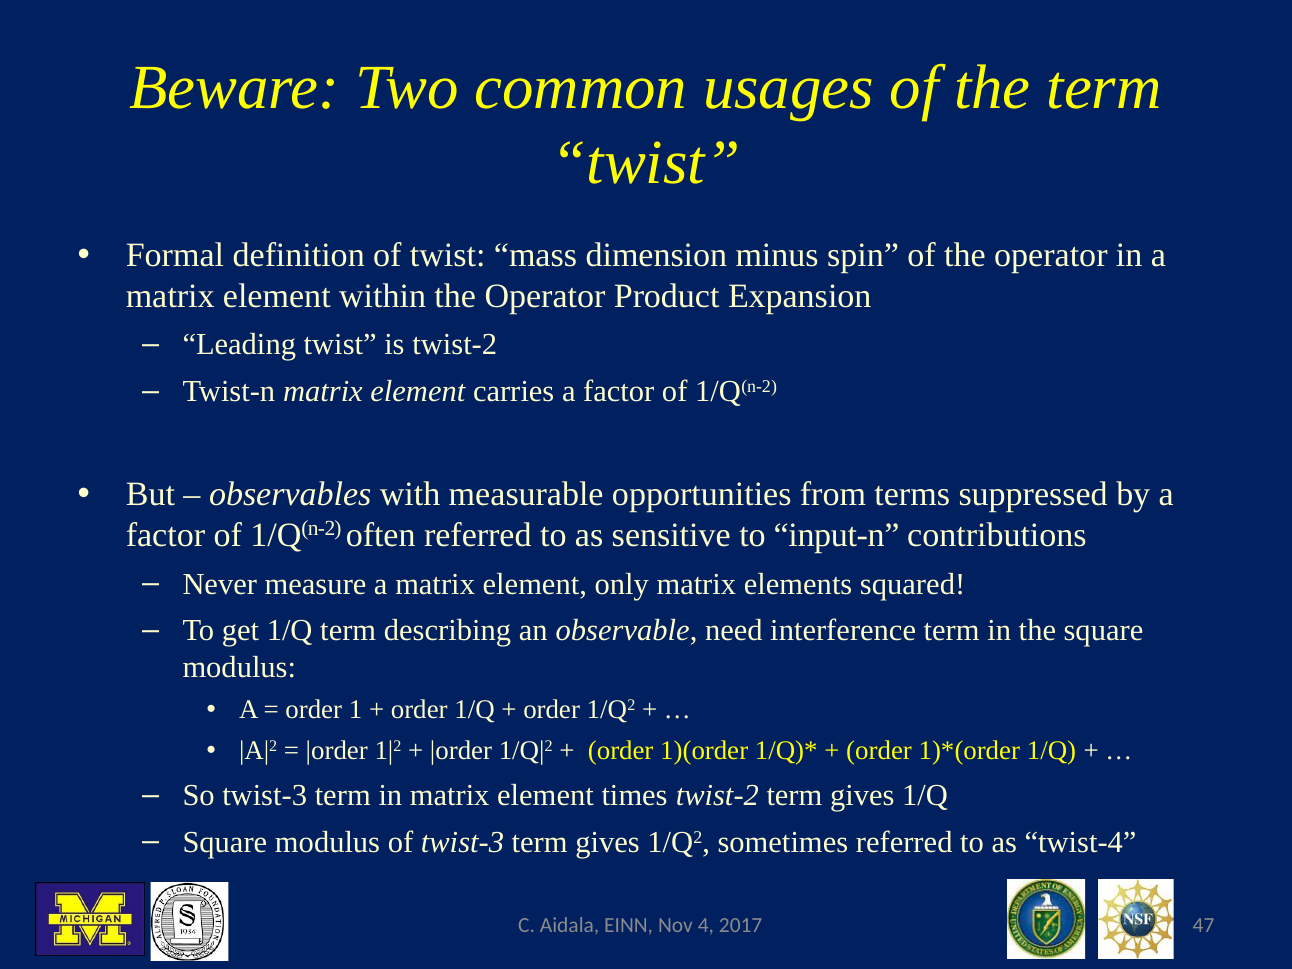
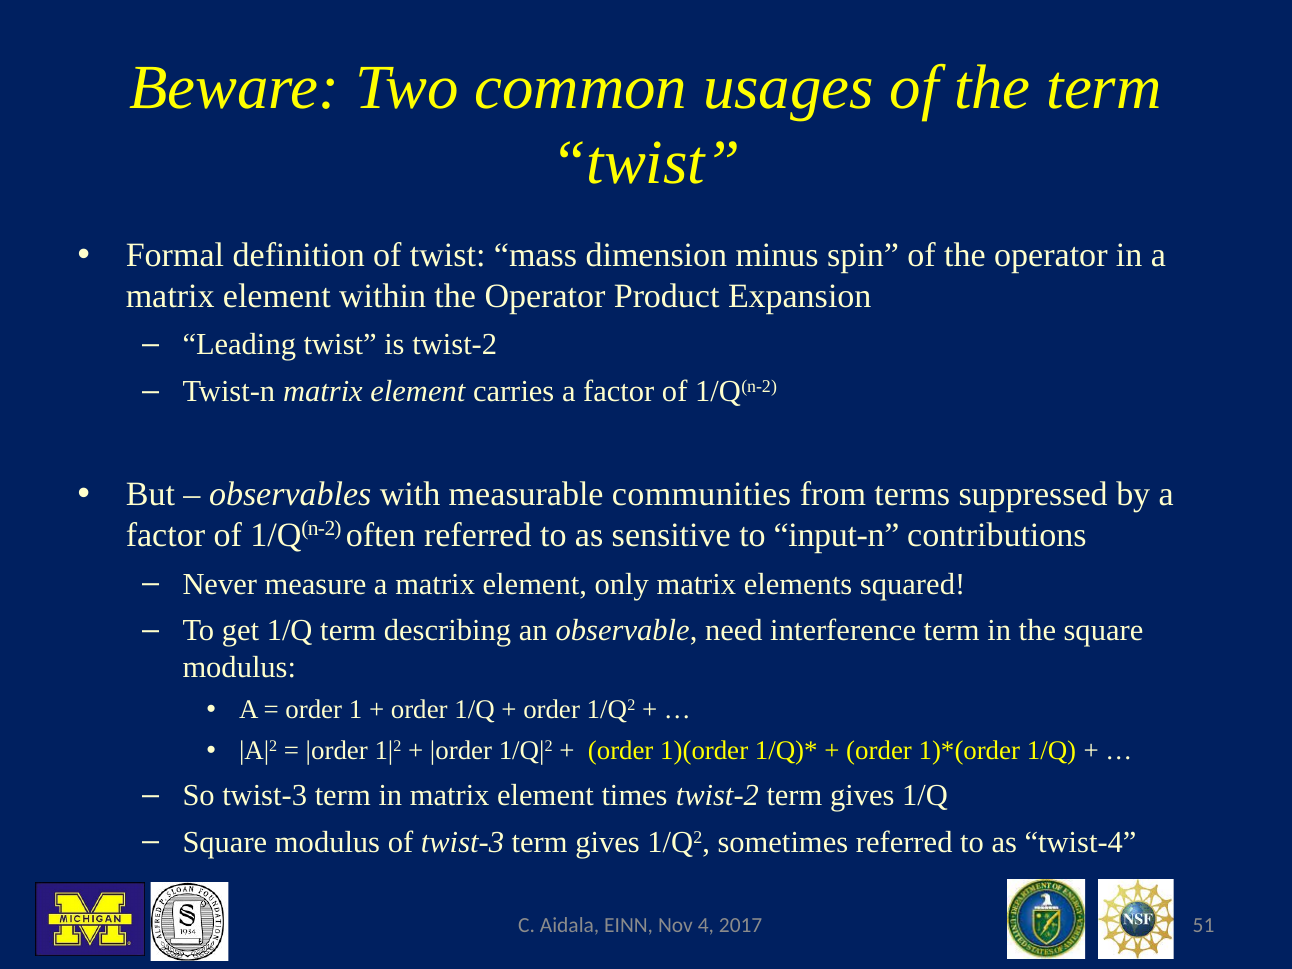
opportunities: opportunities -> communities
47: 47 -> 51
